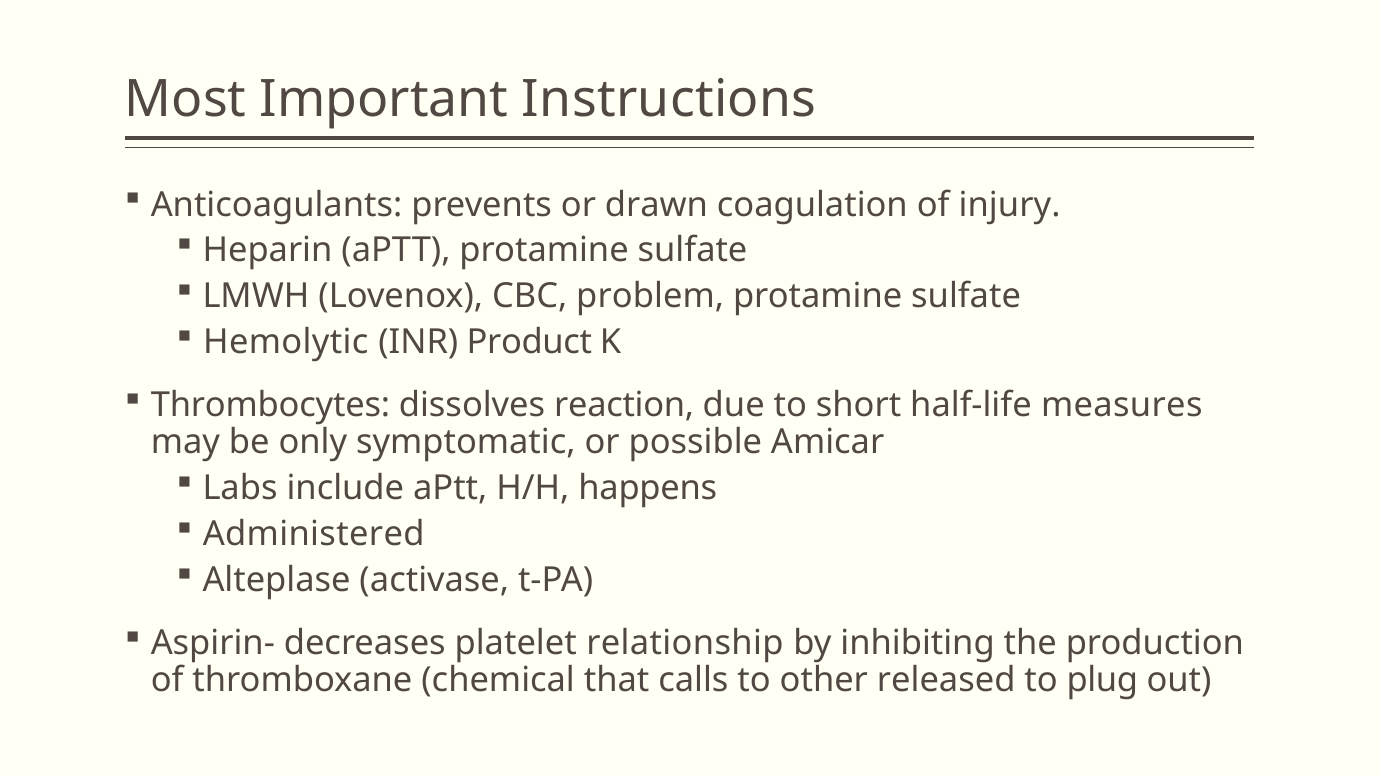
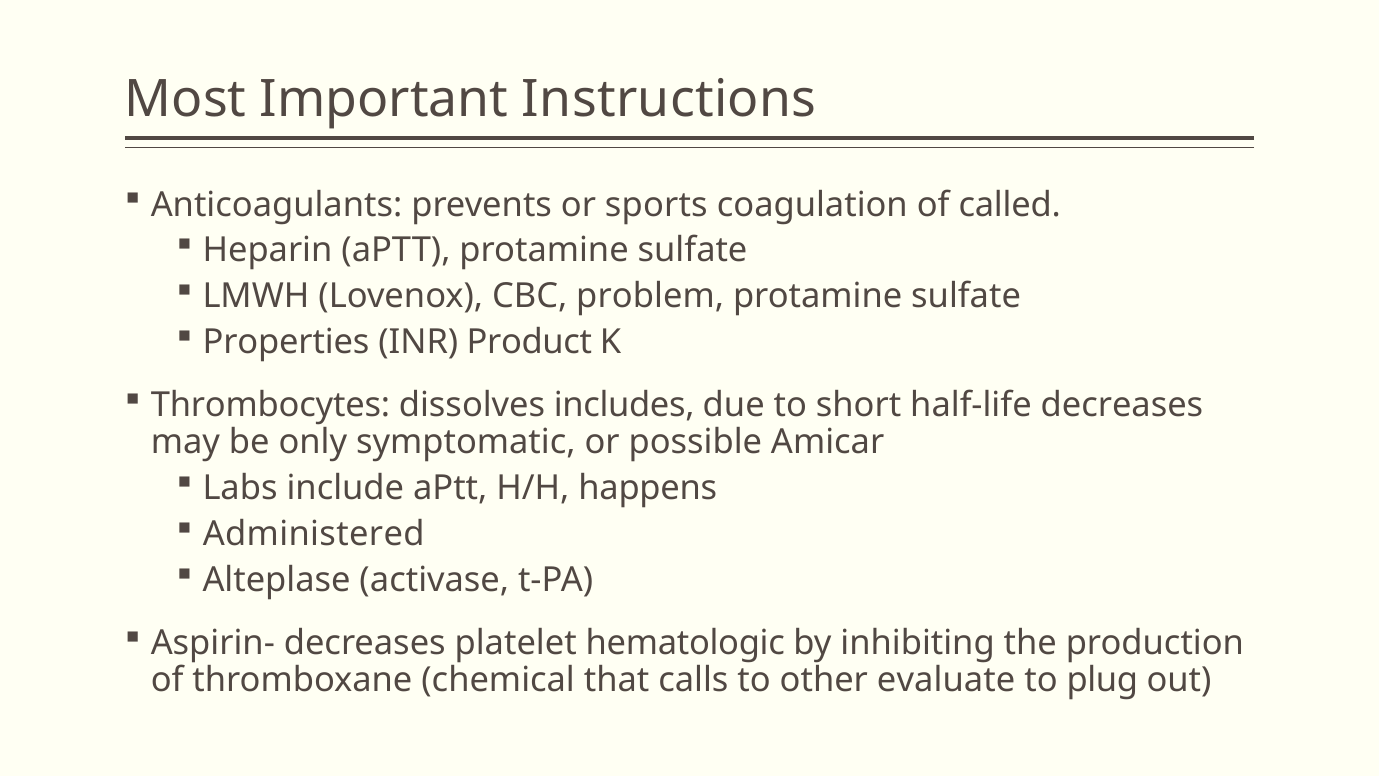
drawn: drawn -> sports
injury: injury -> called
Hemolytic: Hemolytic -> Properties
reaction: reaction -> includes
half-life measures: measures -> decreases
relationship: relationship -> hematologic
released: released -> evaluate
